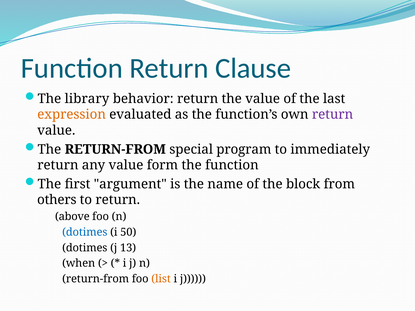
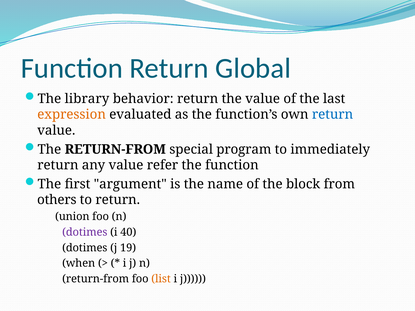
Clause: Clause -> Global
return at (333, 115) colour: purple -> blue
form: form -> refer
above: above -> union
dotimes at (85, 232) colour: blue -> purple
50: 50 -> 40
13: 13 -> 19
